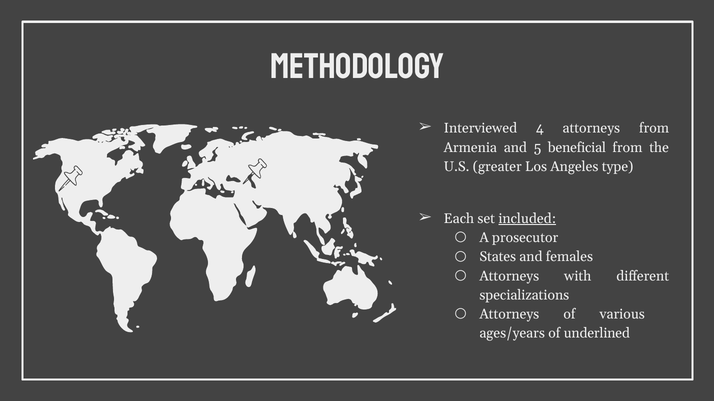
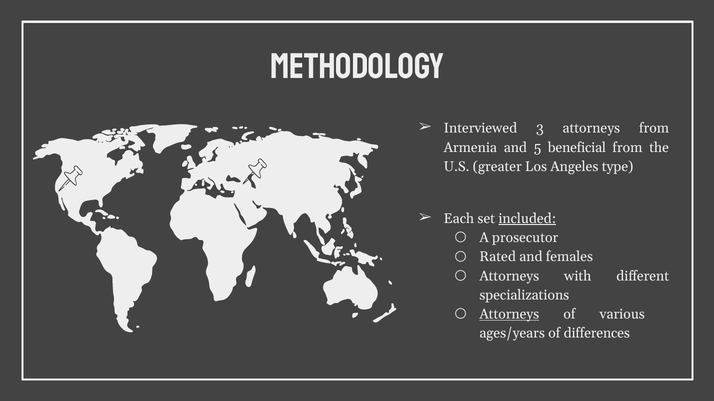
4: 4 -> 3
States: States -> Rated
Attorneys at (509, 315) underline: none -> present
underlined: underlined -> differences
